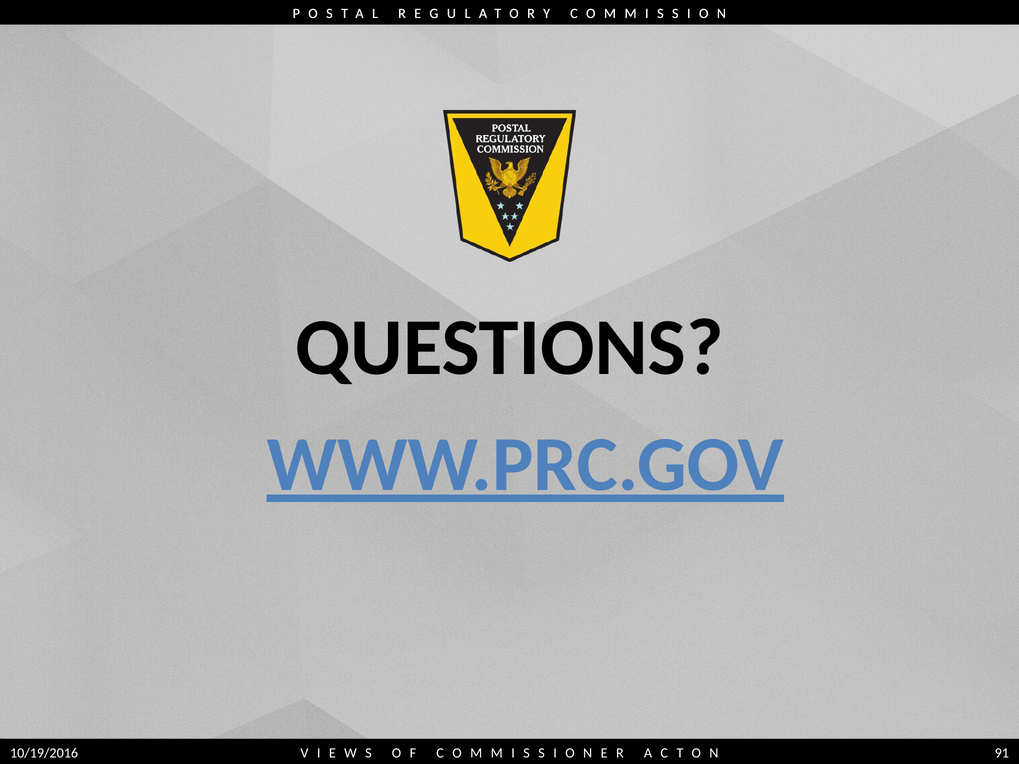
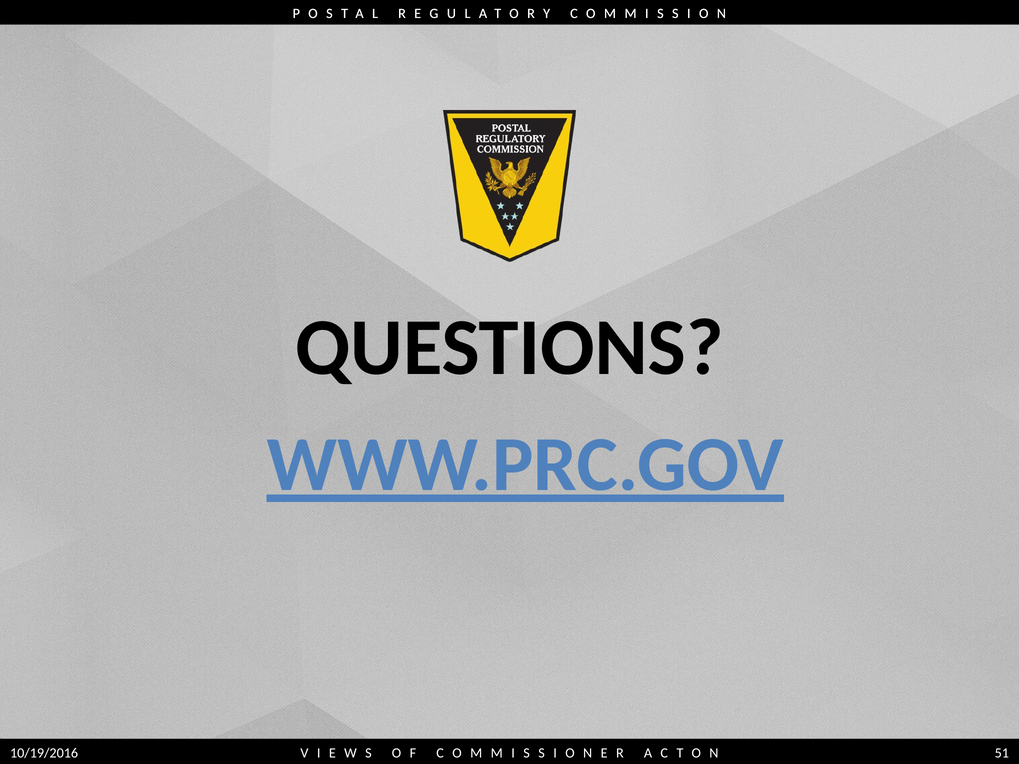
91: 91 -> 51
